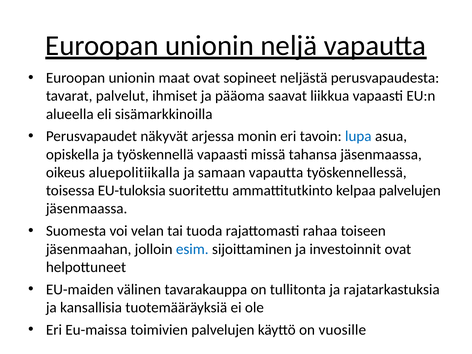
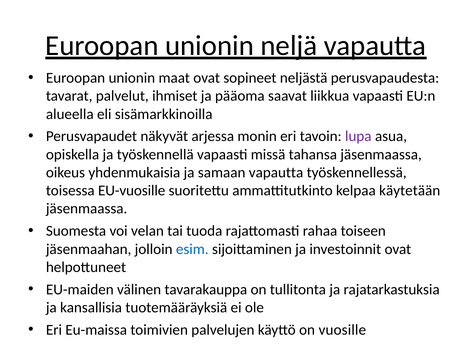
lupa colour: blue -> purple
aluepolitiikalla: aluepolitiikalla -> yhdenmukaisia
EU-tuloksia: EU-tuloksia -> EU-vuosille
kelpaa palvelujen: palvelujen -> käytetään
